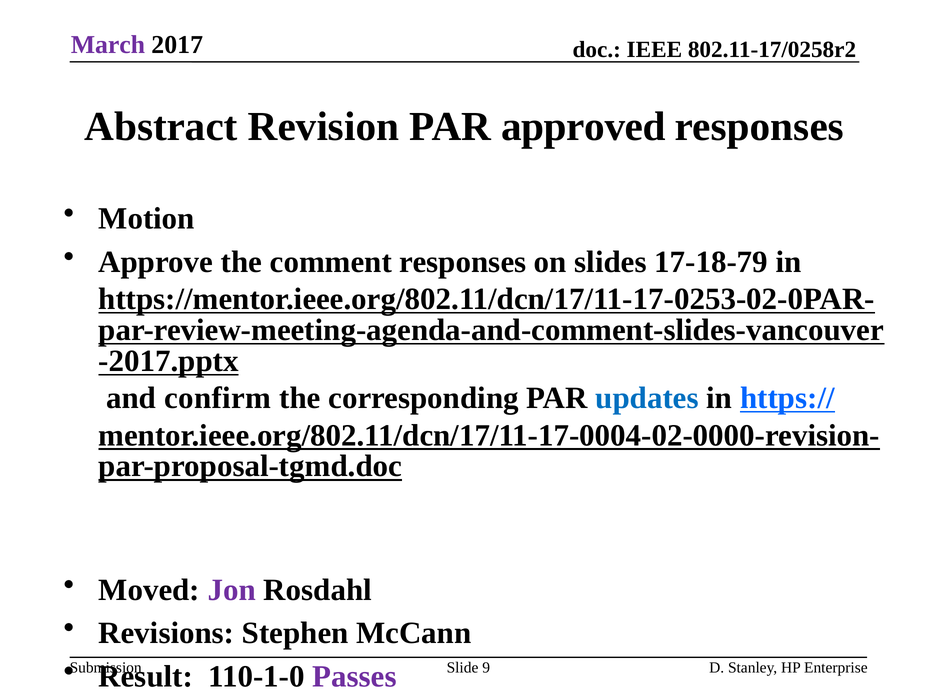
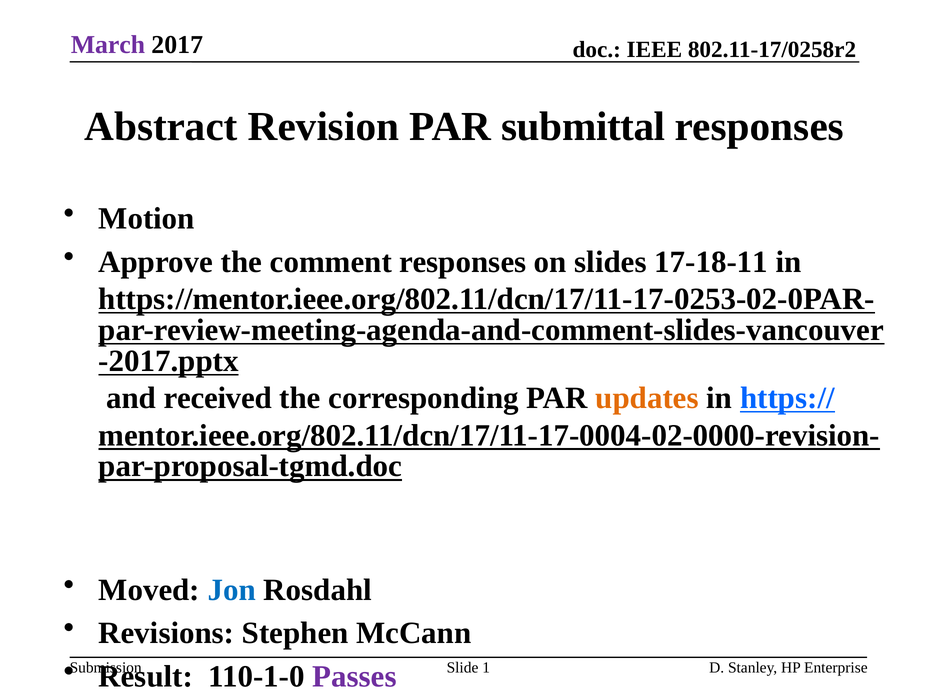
approved: approved -> submittal
17-18-79: 17-18-79 -> 17-18-11
confirm: confirm -> received
updates colour: blue -> orange
Jon colour: purple -> blue
9: 9 -> 1
